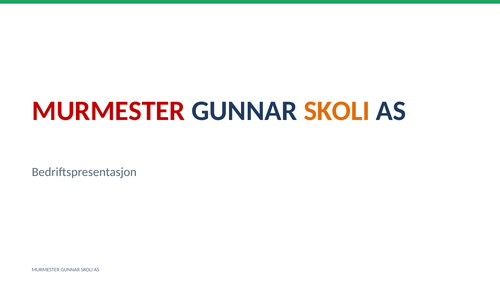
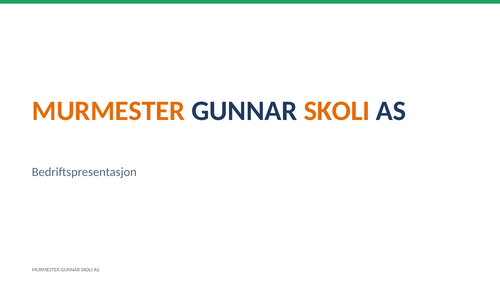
MURMESTER at (108, 111) colour: red -> orange
